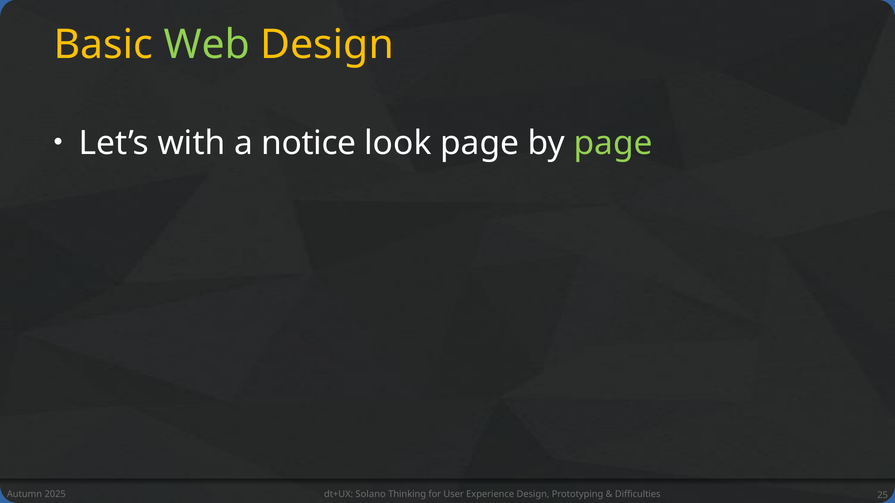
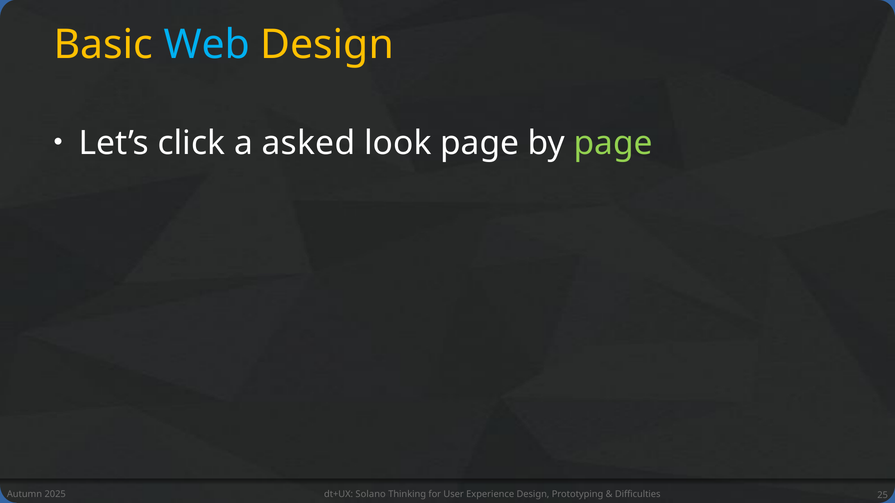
Web colour: light green -> light blue
with: with -> click
notice: notice -> asked
